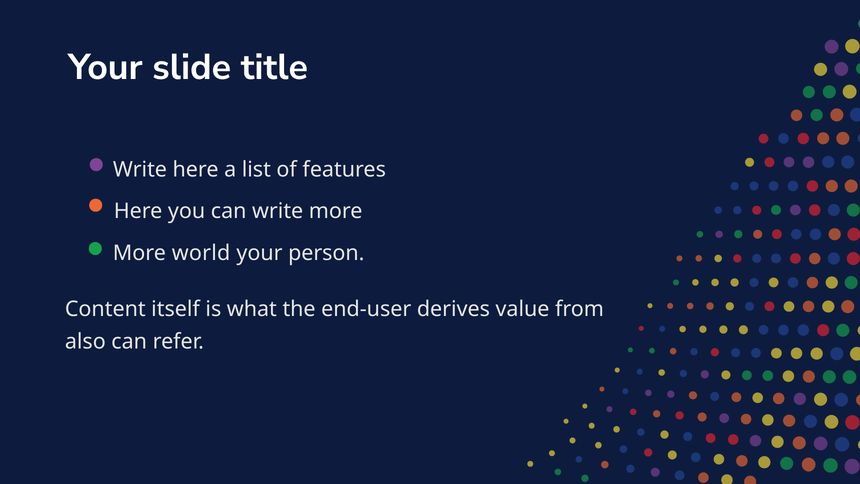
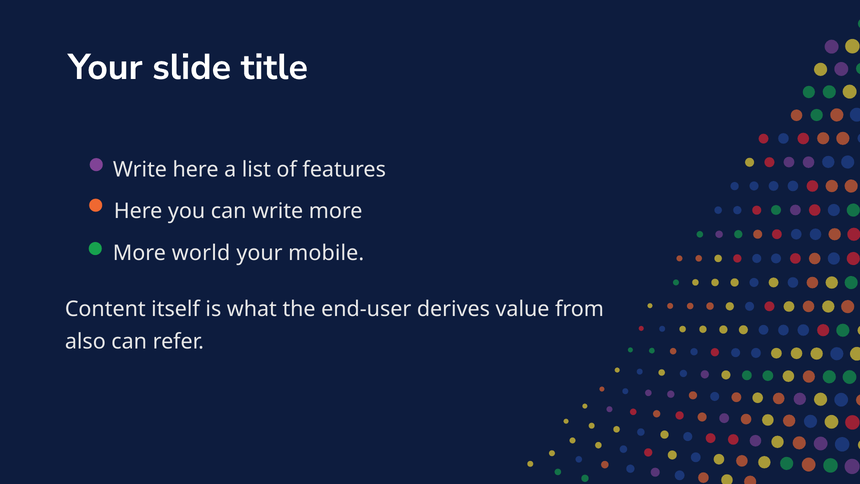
person: person -> mobile
